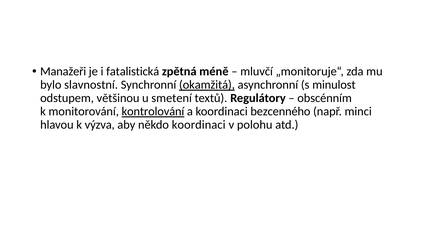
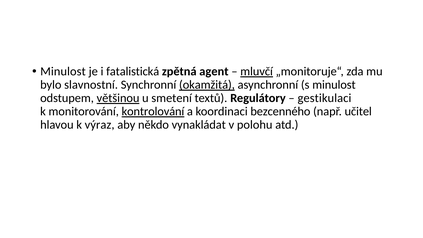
Manažeři at (63, 72): Manažeři -> Minulost
méně: méně -> agent
mluvčí underline: none -> present
většinou underline: none -> present
obscénním: obscénním -> gestikulaci
minci: minci -> učitel
výzva: výzva -> výraz
někdo koordinaci: koordinaci -> vynakládat
